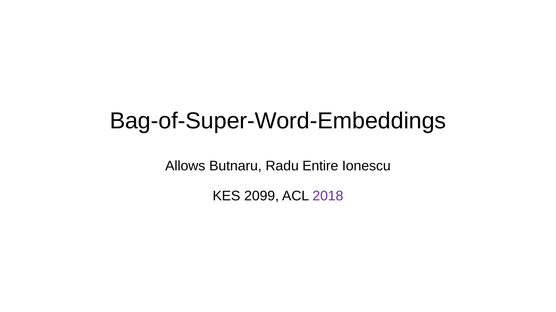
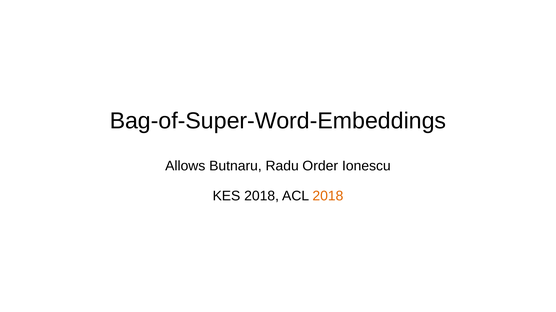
Entire: Entire -> Order
KES 2099: 2099 -> 2018
2018 at (328, 196) colour: purple -> orange
